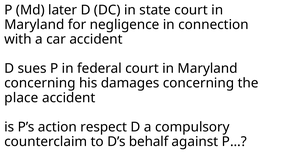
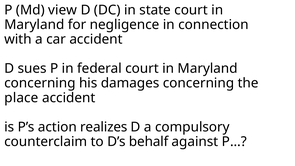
later: later -> view
respect: respect -> realizes
